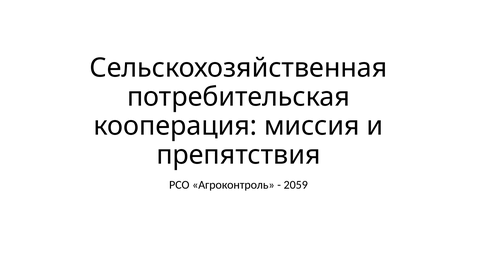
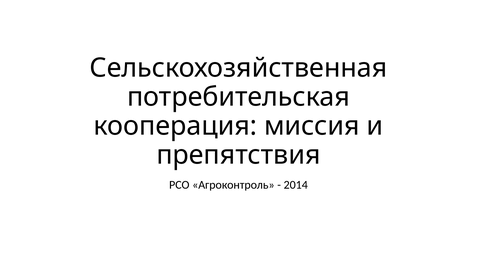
2059: 2059 -> 2014
